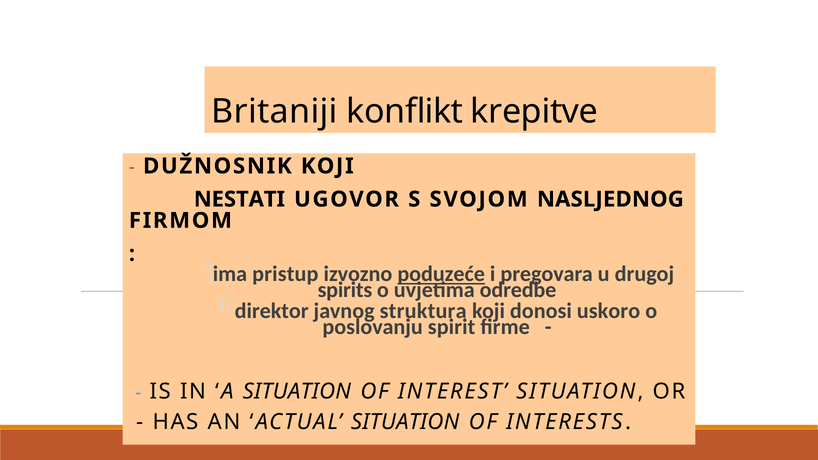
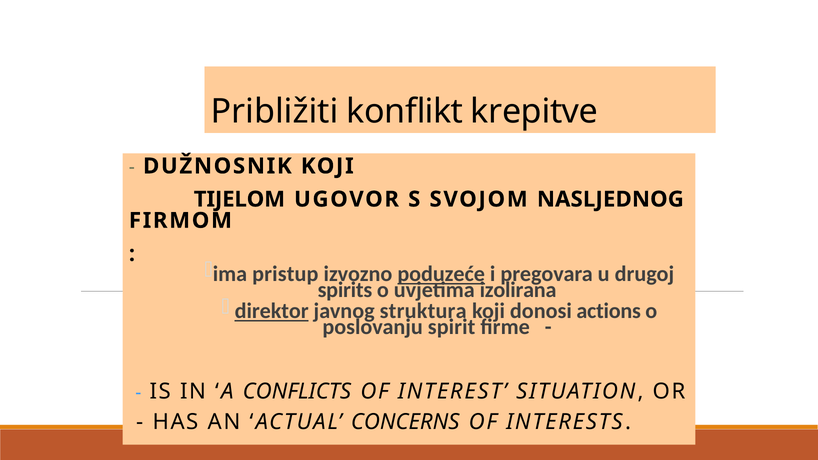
Britaniji: Britaniji -> Približiti
NESTATI: NESTATI -> TIJELOM
odredbe: odredbe -> izolirana
direktor underline: none -> present
uskoro: uskoro -> actions
A SITUATION: SITUATION -> CONFLICTS
ACTUAL SITUATION: SITUATION -> CONCERNS
